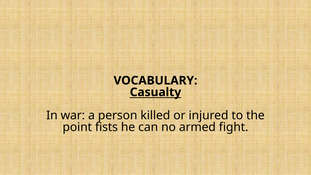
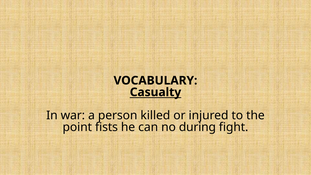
armed: armed -> during
